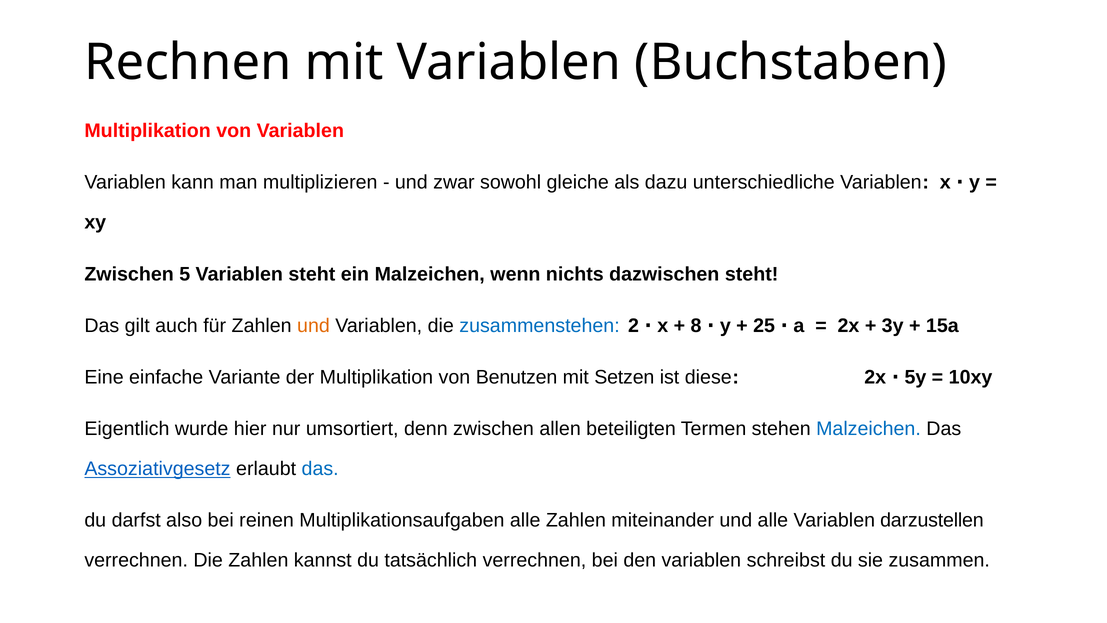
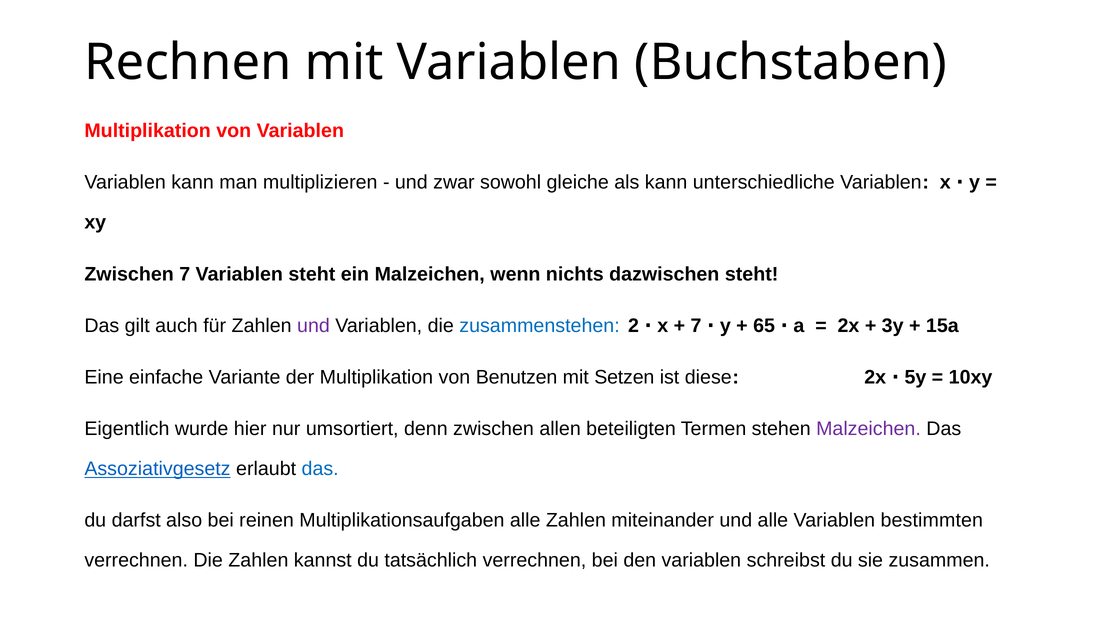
als dazu: dazu -> kann
Zwischen 5: 5 -> 7
und at (313, 325) colour: orange -> purple
8 at (696, 325): 8 -> 7
25: 25 -> 65
Malzeichen at (868, 429) colour: blue -> purple
darzustellen: darzustellen -> bestimmten
